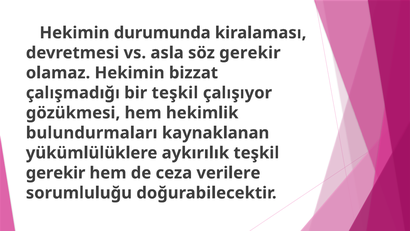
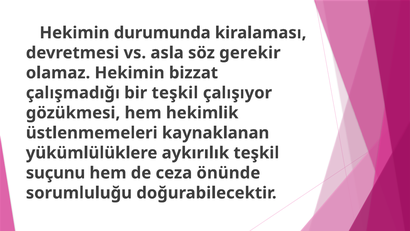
bulundurmaları: bulundurmaları -> üstlenmemeleri
gerekir at (56, 173): gerekir -> suçunu
verilere: verilere -> önünde
